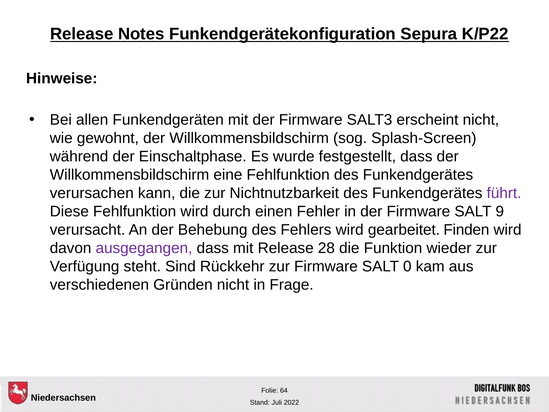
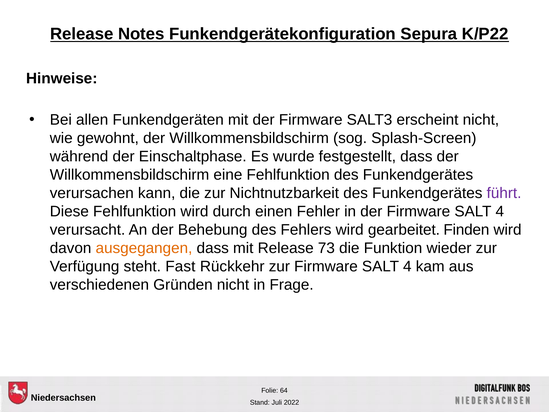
der Firmware SALT 9: 9 -> 4
ausgegangen colour: purple -> orange
28: 28 -> 73
Sind: Sind -> Fast
zur Firmware SALT 0: 0 -> 4
